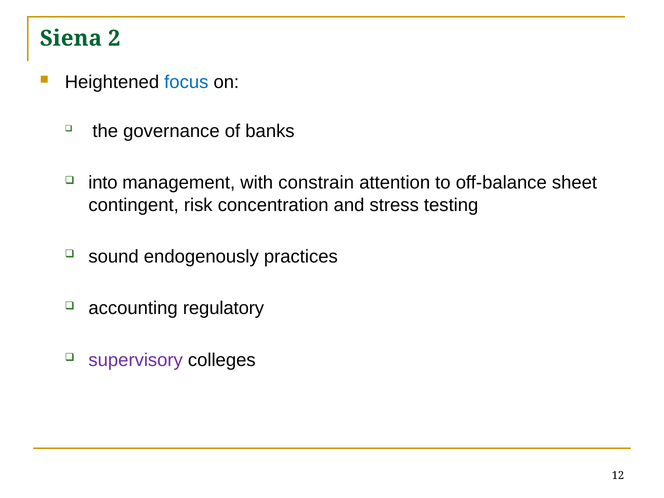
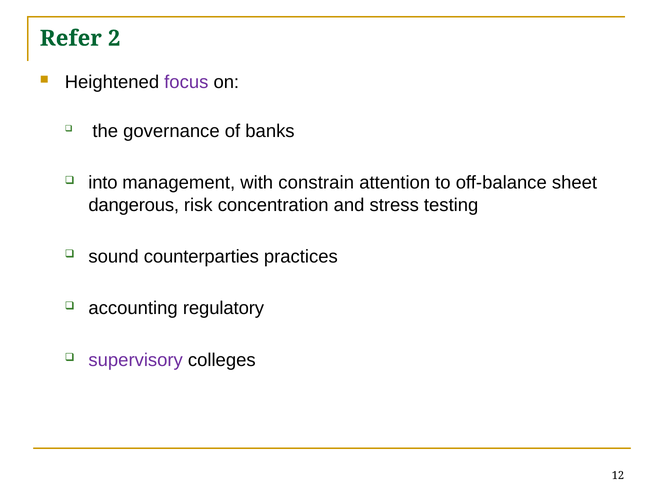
Siena: Siena -> Refer
focus colour: blue -> purple
contingent: contingent -> dangerous
endogenously: endogenously -> counterparties
